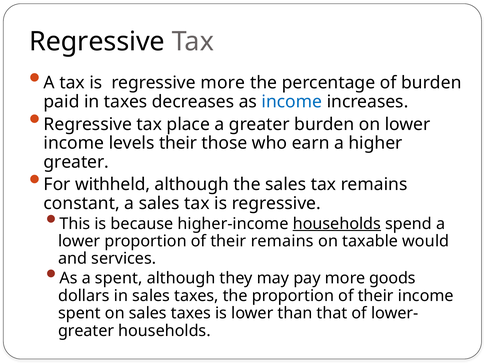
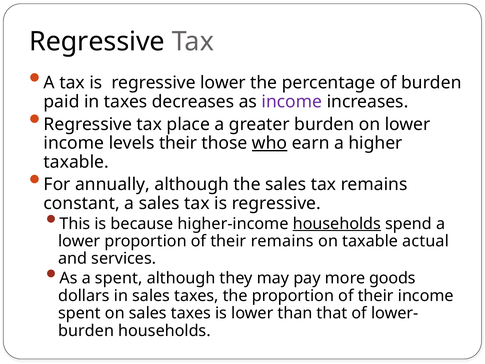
regressive more: more -> lower
income at (292, 102) colour: blue -> purple
who underline: none -> present
greater at (76, 162): greater -> taxable
withheld: withheld -> annually
would: would -> actual
greater at (86, 330): greater -> burden
